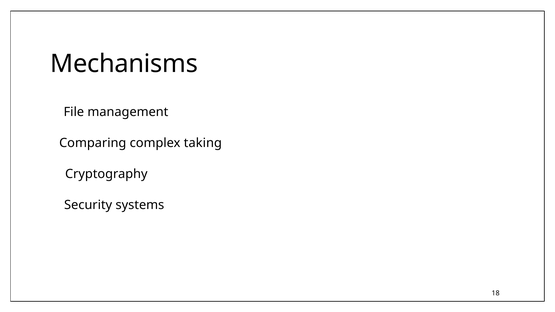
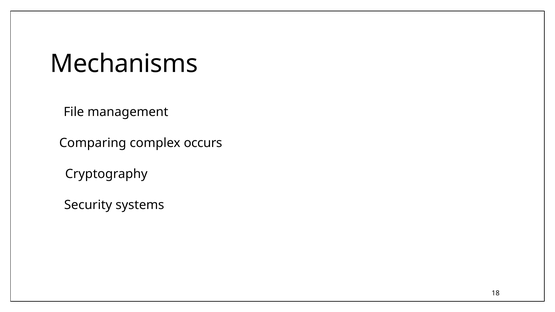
taking: taking -> occurs
